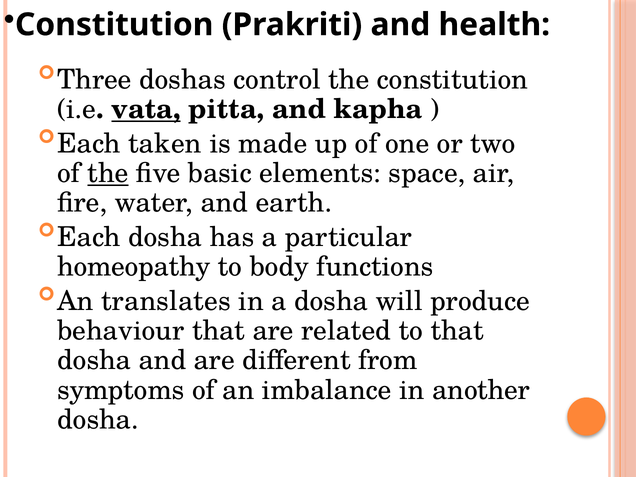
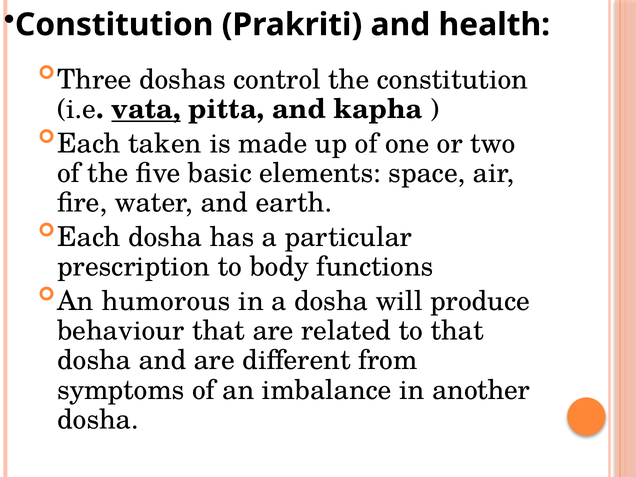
the at (108, 173) underline: present -> none
homeopathy: homeopathy -> prescription
translates: translates -> humorous
